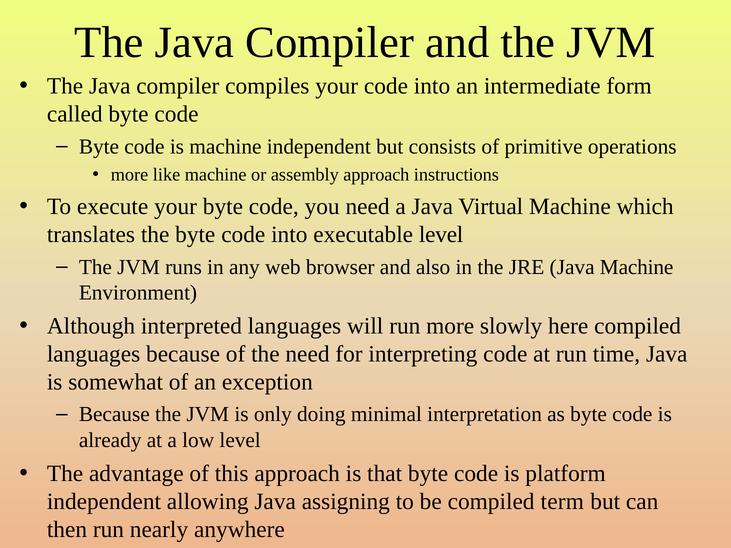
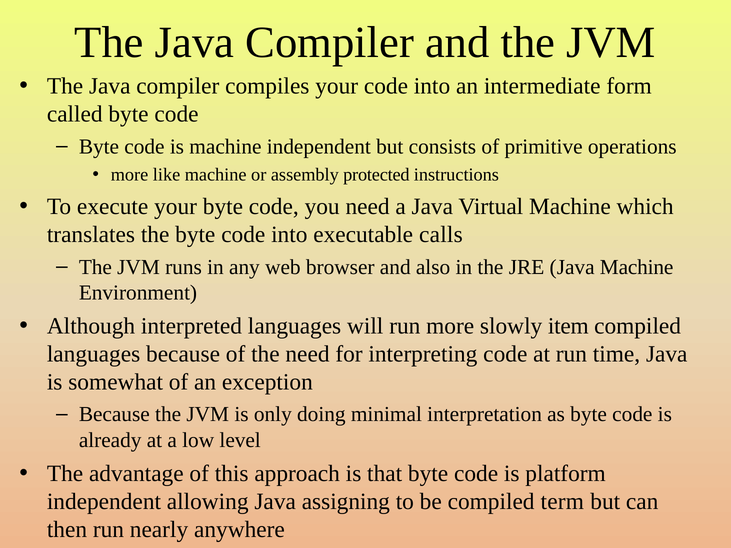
assembly approach: approach -> protected
executable level: level -> calls
here: here -> item
